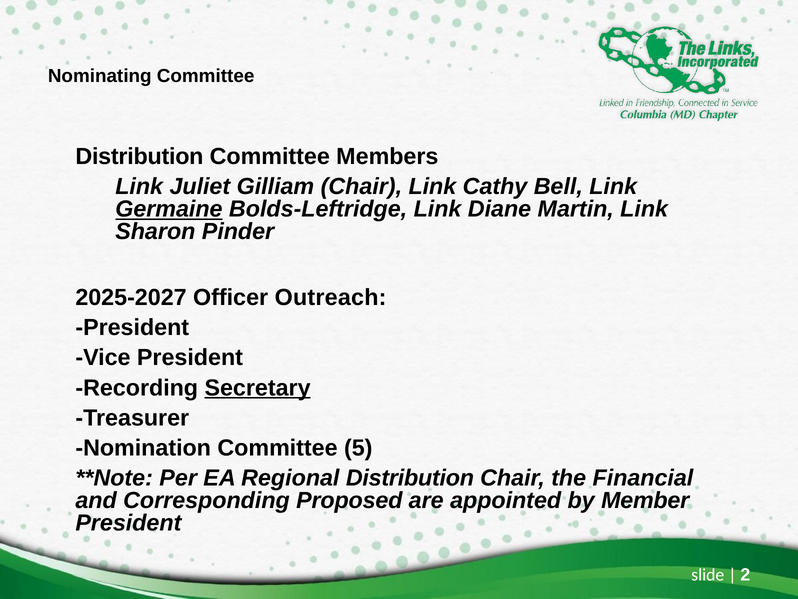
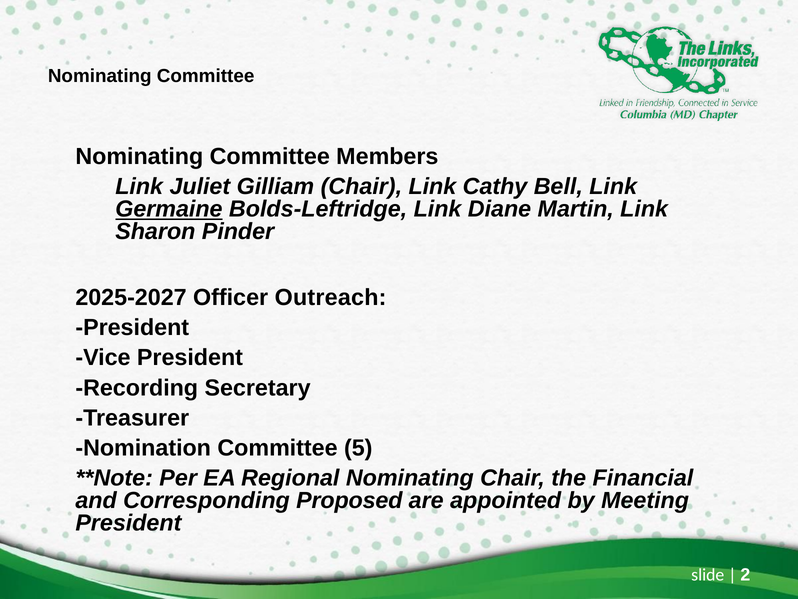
Distribution at (139, 156): Distribution -> Nominating
Secretary underline: present -> none
Regional Distribution: Distribution -> Nominating
Member: Member -> Meeting
